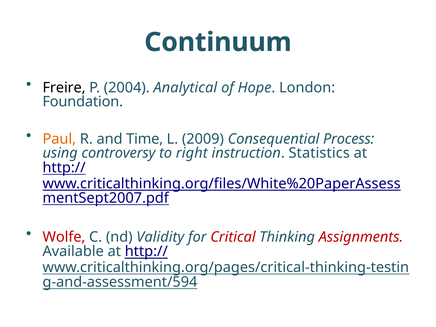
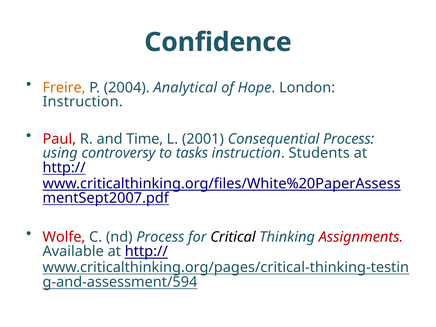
Continuum: Continuum -> Confidence
Freire colour: black -> orange
Foundation at (83, 102): Foundation -> Instruction
Paul colour: orange -> red
2009: 2009 -> 2001
right: right -> tasks
Statistics: Statistics -> Students
nd Validity: Validity -> Process
Critical colour: red -> black
